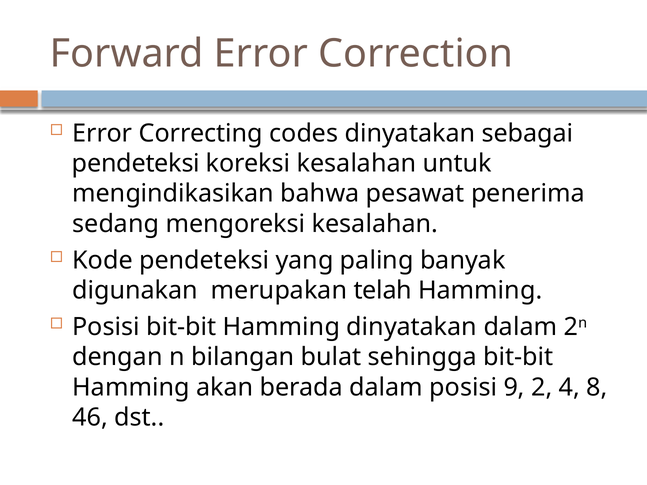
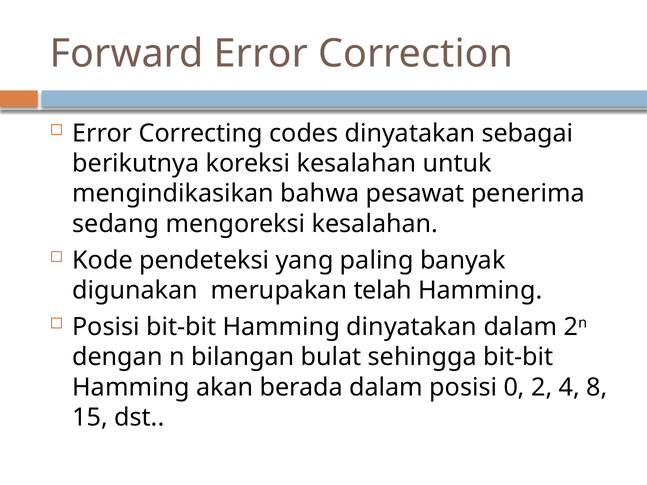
pendeteksi at (136, 164): pendeteksi -> berikutnya
9: 9 -> 0
46: 46 -> 15
